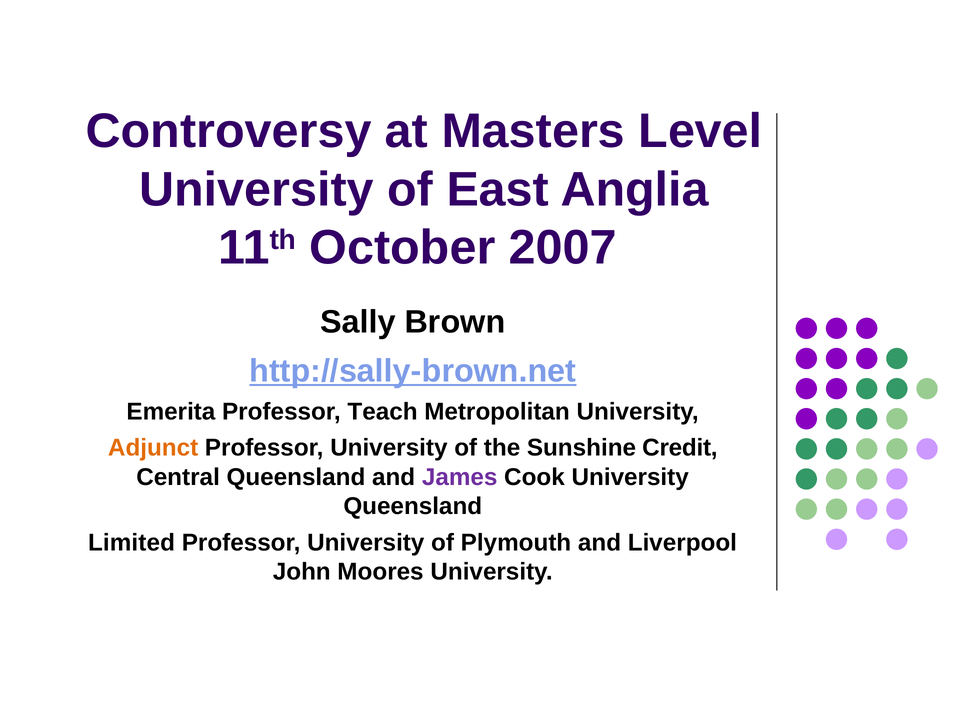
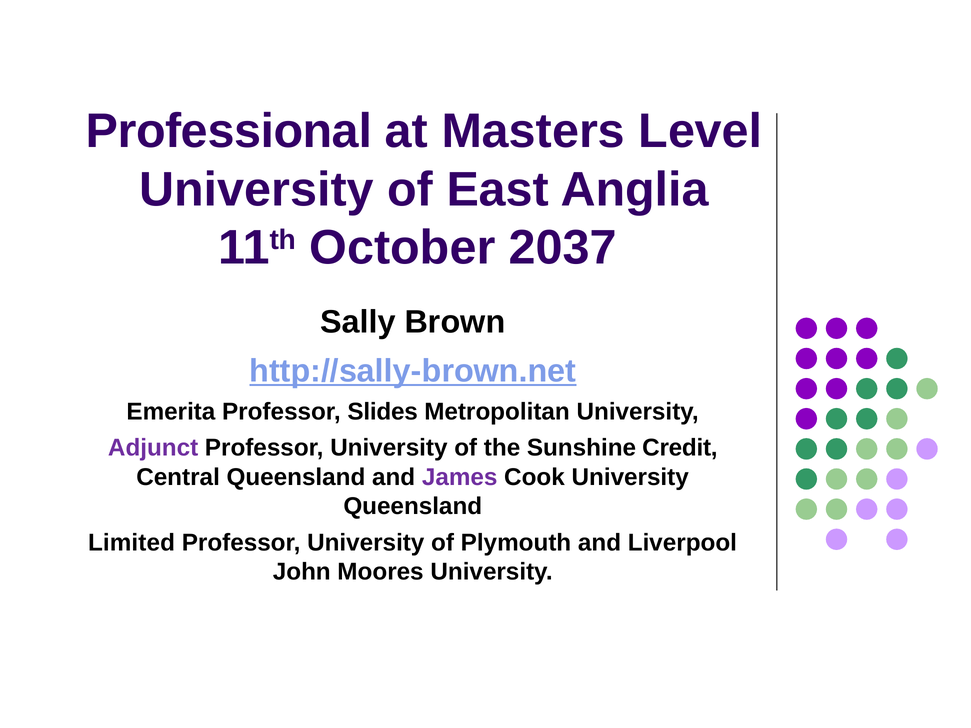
Controversy: Controversy -> Professional
2007: 2007 -> 2037
Teach: Teach -> Slides
Adjunct colour: orange -> purple
